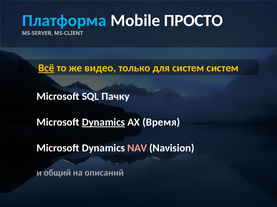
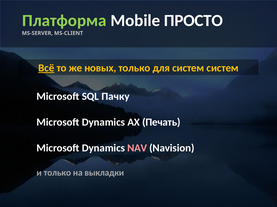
Платформа colour: light blue -> light green
видео: видео -> новых
Dynamics at (103, 123) underline: present -> none
Время: Время -> Печать
и общий: общий -> только
описаний: описаний -> выкладки
